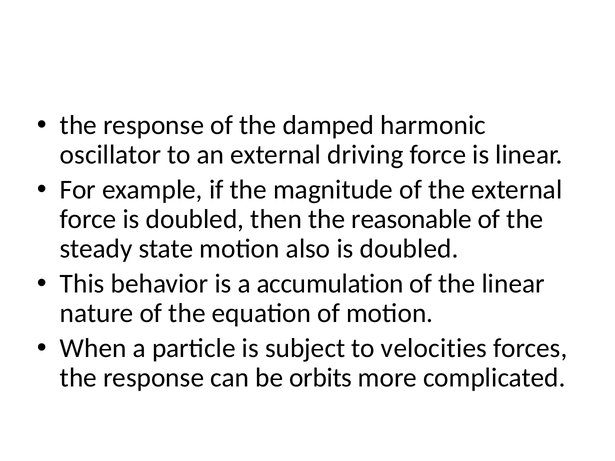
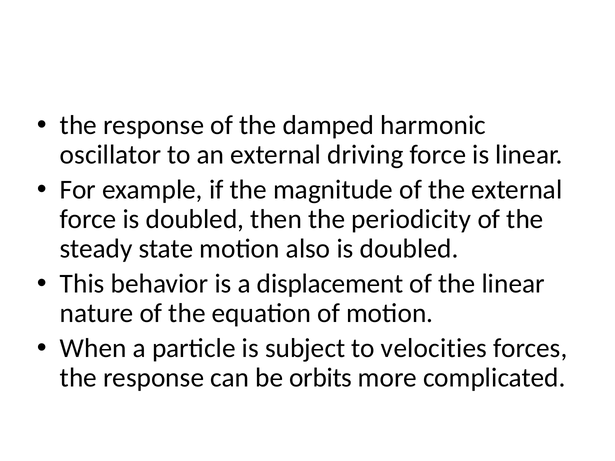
reasonable: reasonable -> periodicity
accumulation: accumulation -> displacement
